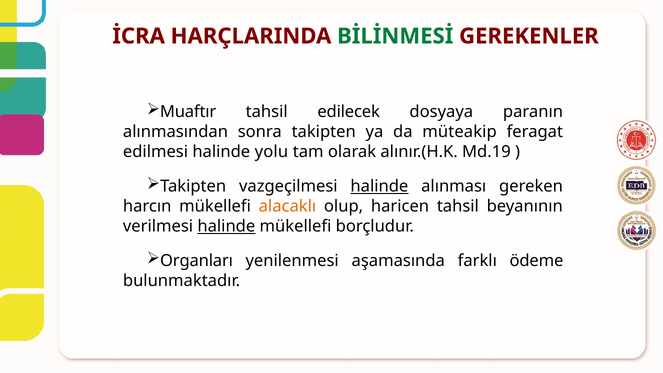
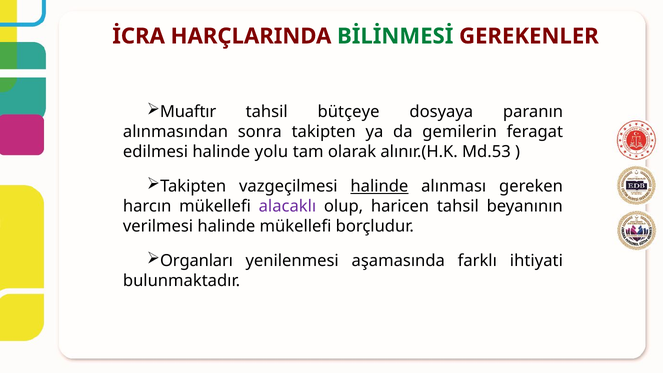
edilecek: edilecek -> bütçeye
müteakip: müteakip -> gemilerin
Md.19: Md.19 -> Md.53
alacaklı colour: orange -> purple
halinde at (226, 226) underline: present -> none
ödeme: ödeme -> ihtiyati
